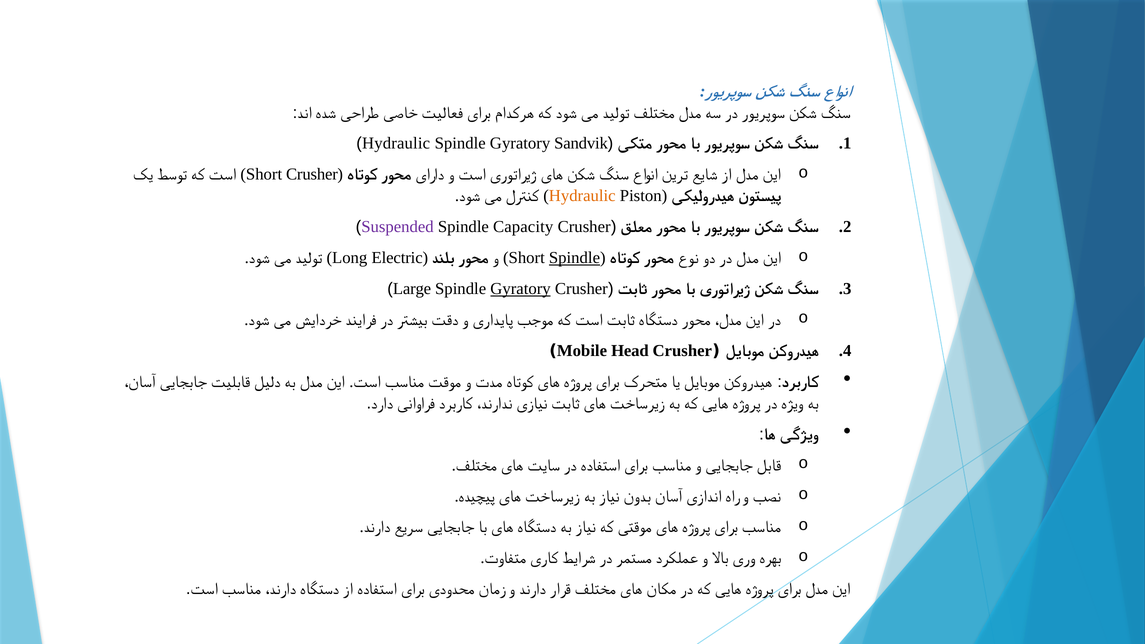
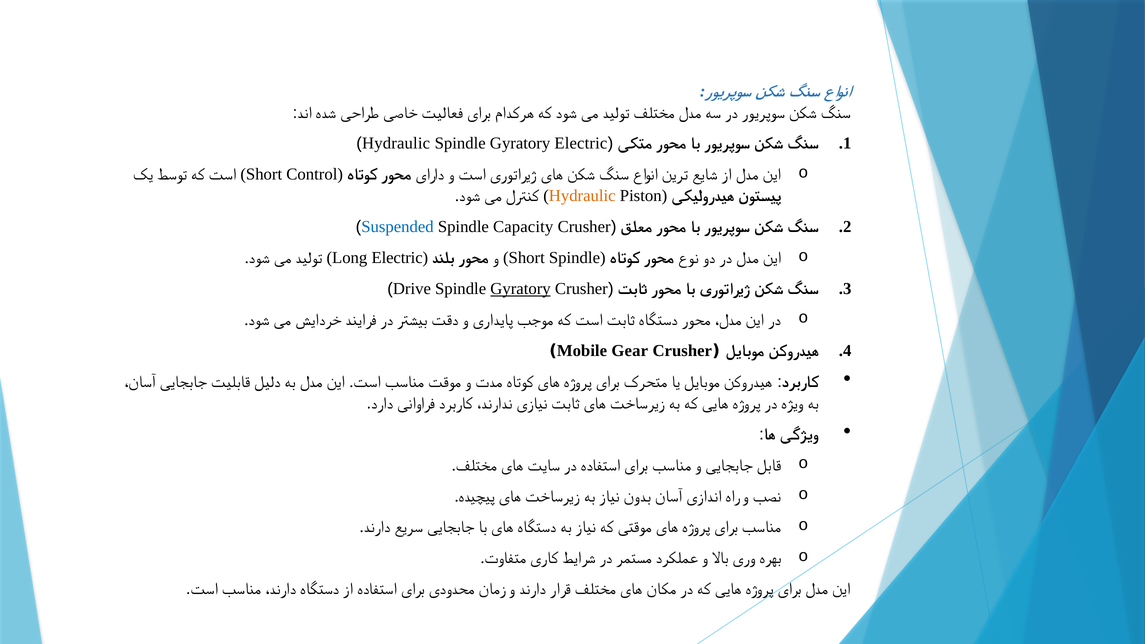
Gyratory Sandvik: Sandvik -> Electric
Short Crusher: Crusher -> Control
Suspended colour: purple -> blue
Spindle at (574, 258) underline: present -> none
Large: Large -> Drive
Head: Head -> Gear
